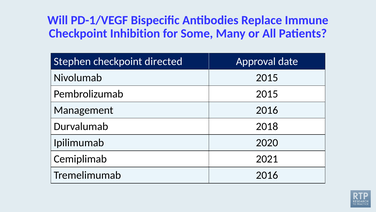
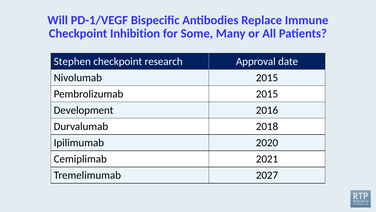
directed: directed -> research
Management: Management -> Development
Tremelimumab 2016: 2016 -> 2027
